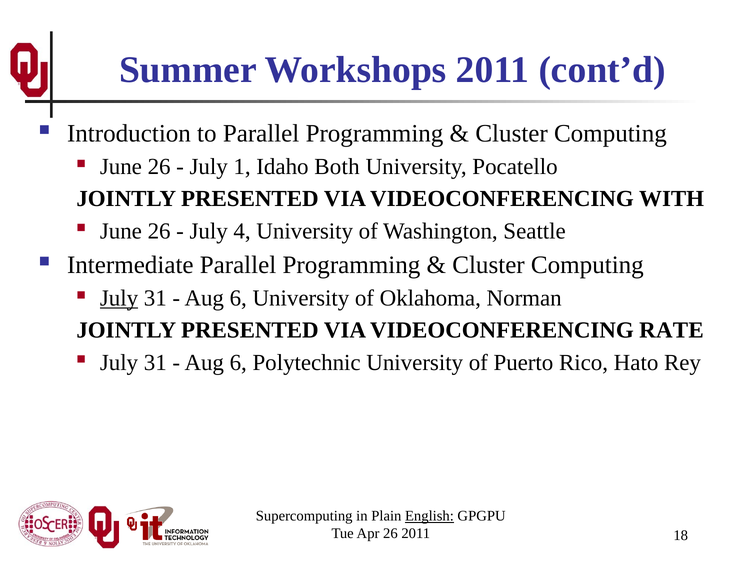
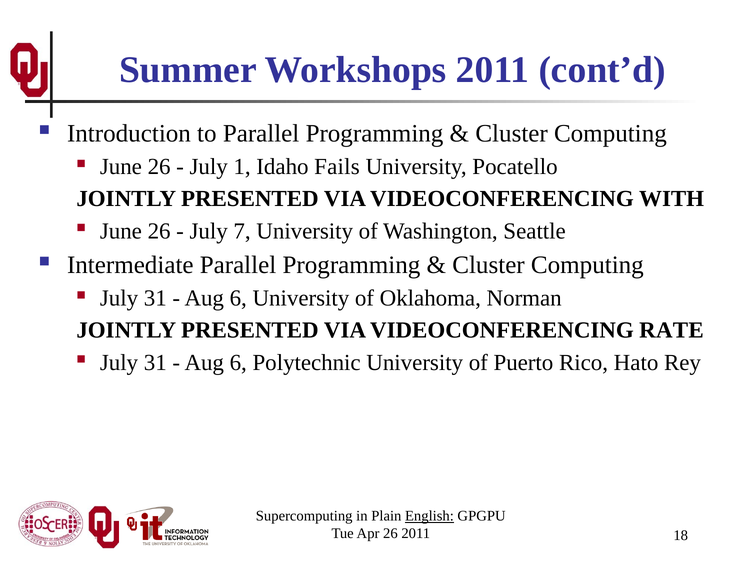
Both: Both -> Fails
4: 4 -> 7
July at (119, 298) underline: present -> none
